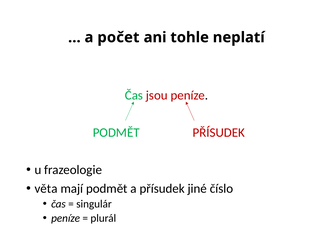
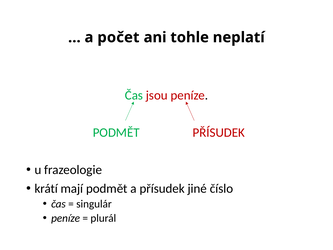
věta: věta -> krátí
